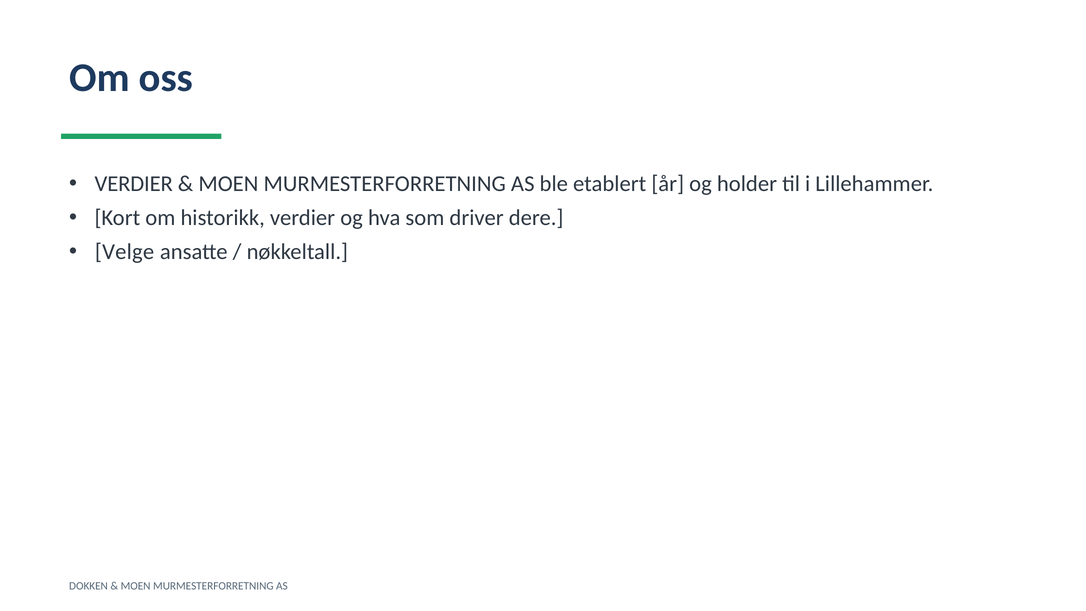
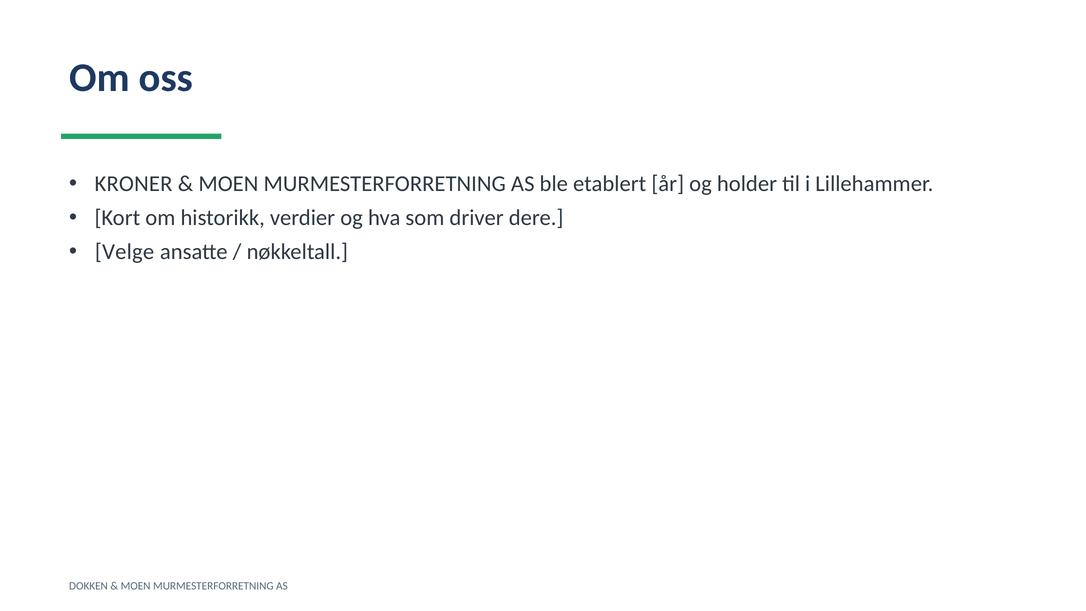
VERDIER at (134, 184): VERDIER -> KRONER
